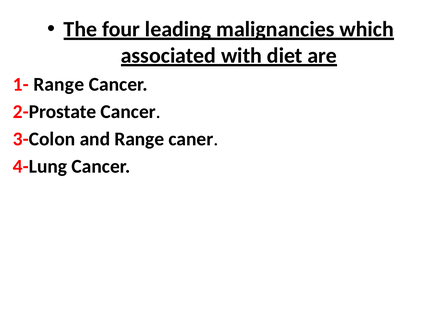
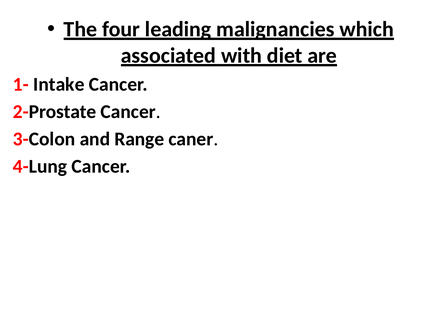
1- Range: Range -> Intake
